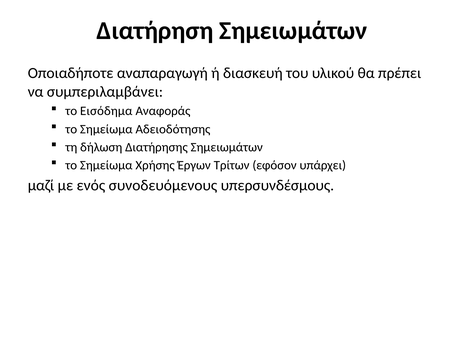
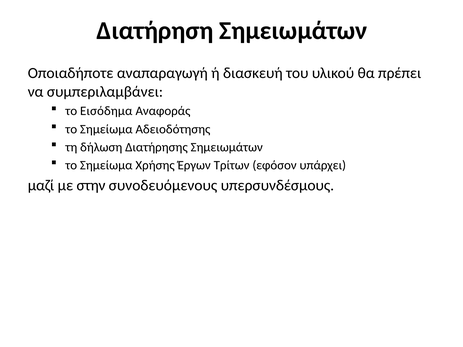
ενός: ενός -> στην
